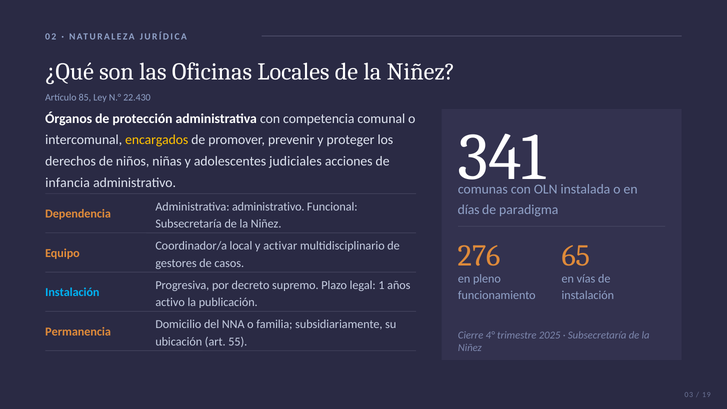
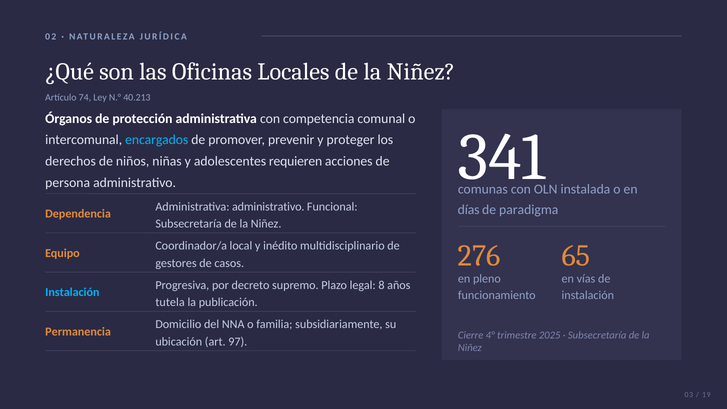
85: 85 -> 74
22.430: 22.430 -> 40.213
encargados colour: yellow -> light blue
judiciales: judiciales -> requieren
infancia: infancia -> persona
activar: activar -> inédito
1: 1 -> 8
activo: activo -> tutela
55: 55 -> 97
